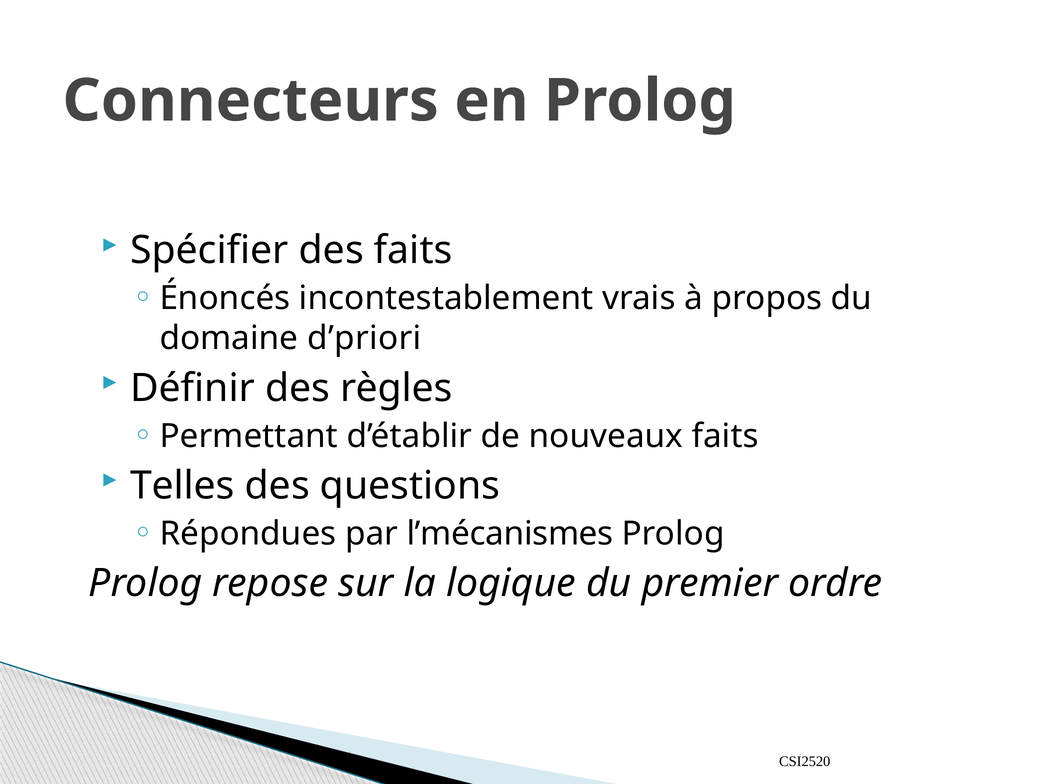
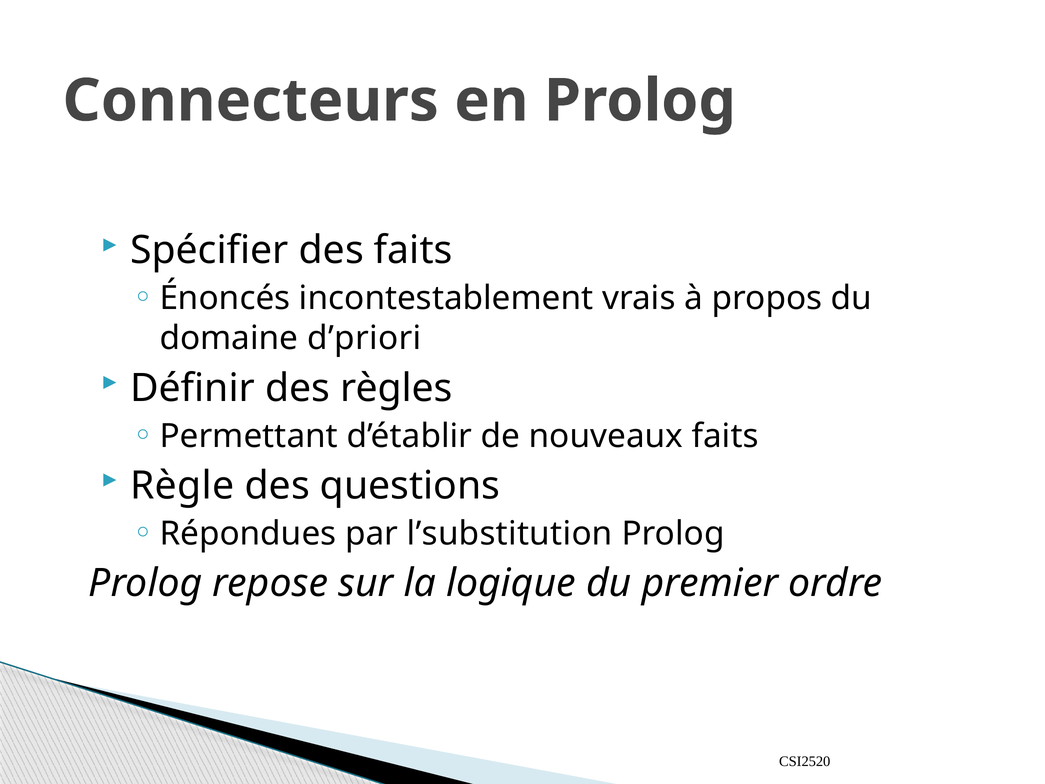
Telles: Telles -> Règle
l’mécanismes: l’mécanismes -> l’substitution
